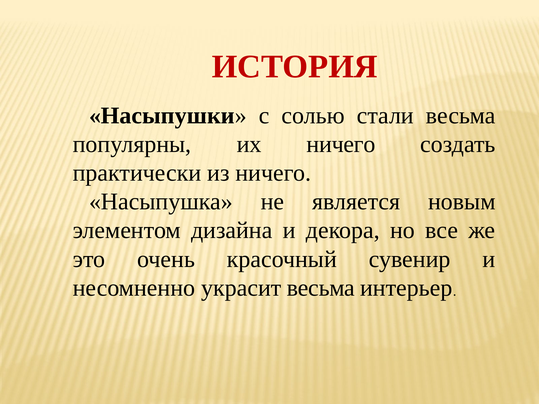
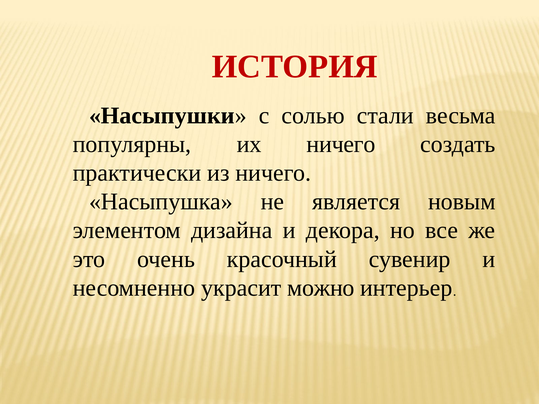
украсит весьма: весьма -> можно
